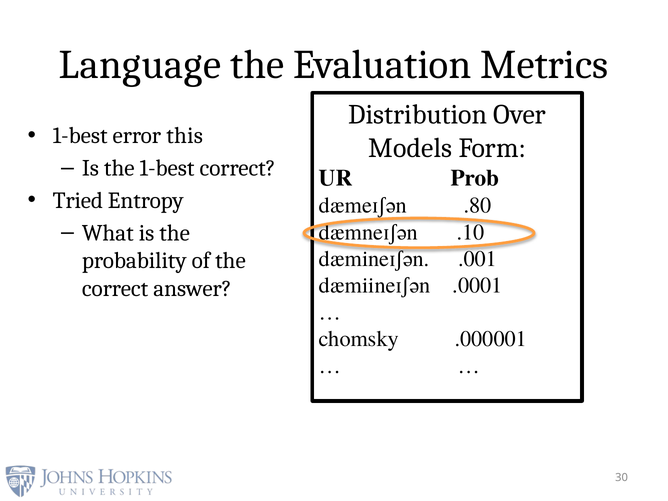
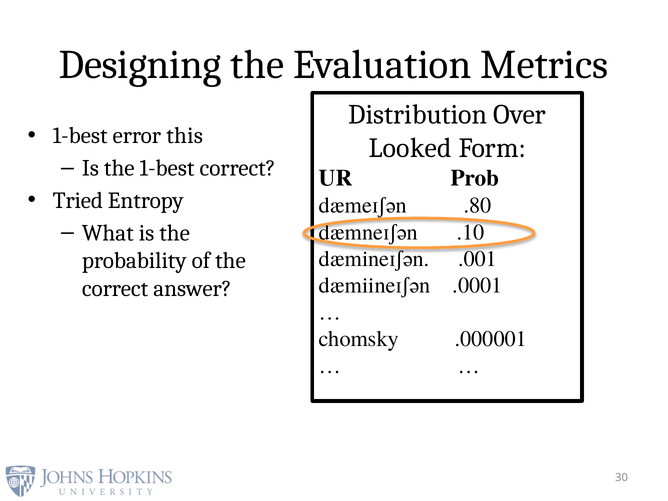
Language: Language -> Designing
Models: Models -> Looked
